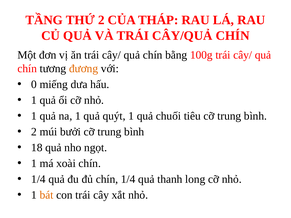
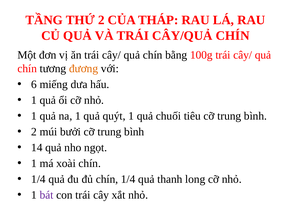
0: 0 -> 6
18: 18 -> 14
bát colour: orange -> purple
